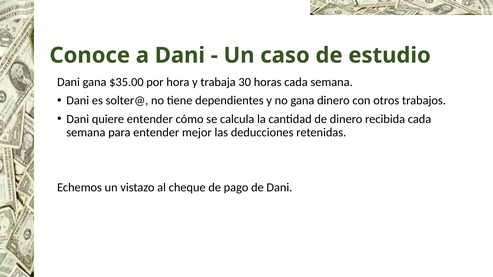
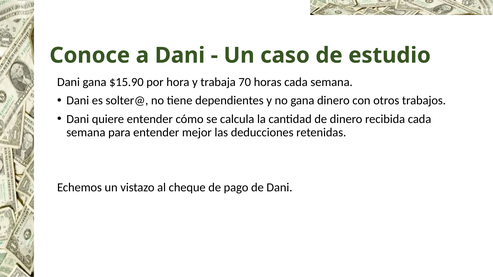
$35.00: $35.00 -> $15.90
30: 30 -> 70
